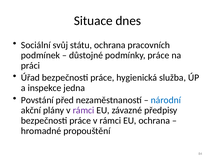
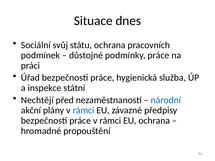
jedna: jedna -> státní
Povstání: Povstání -> Nechtějí
rámci at (83, 111) colour: purple -> blue
